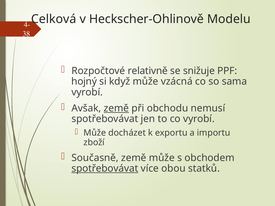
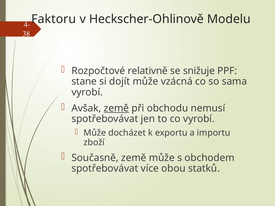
Celková: Celková -> Faktoru
hojný: hojný -> stane
když: když -> dojít
spotřebovávat at (105, 169) underline: present -> none
